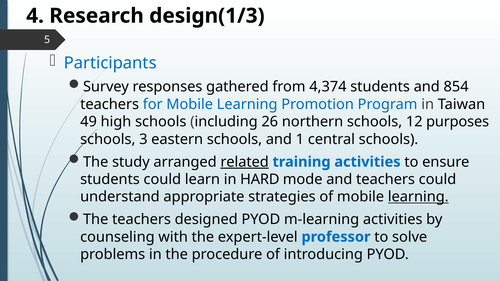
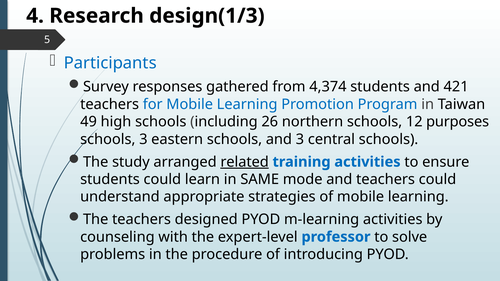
854: 854 -> 421
and 1: 1 -> 3
HARD: HARD -> SAME
learning at (418, 197) underline: present -> none
